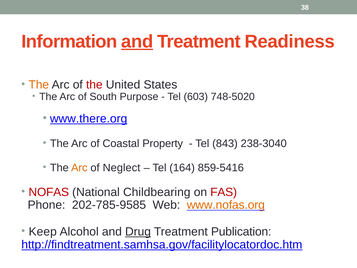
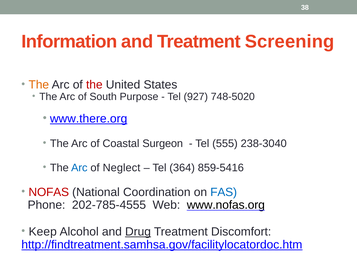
and at (137, 41) underline: present -> none
Readiness: Readiness -> Screening
603: 603 -> 927
Property: Property -> Surgeon
843: 843 -> 555
Arc at (79, 168) colour: orange -> blue
164: 164 -> 364
Childbearing: Childbearing -> Coordination
FAS colour: red -> blue
202-785-9585: 202-785-9585 -> 202-785-4555
www.nofas.org colour: orange -> black
Publication: Publication -> Discomfort
